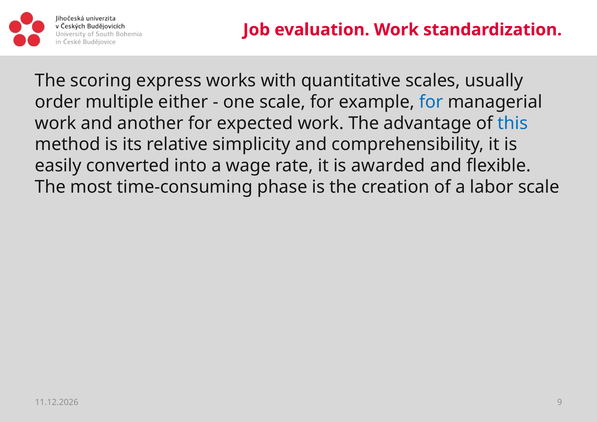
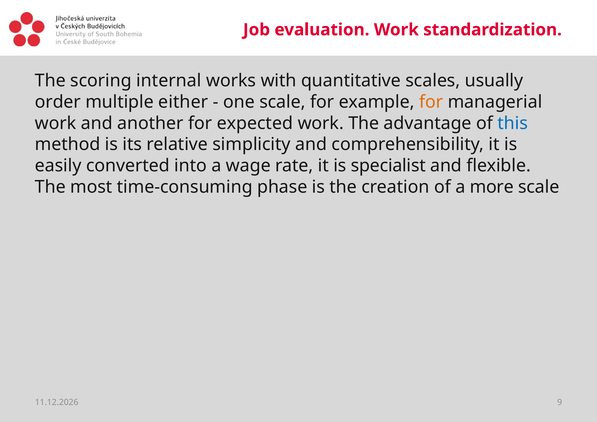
express: express -> internal
for at (431, 102) colour: blue -> orange
awarded: awarded -> specialist
labor: labor -> more
